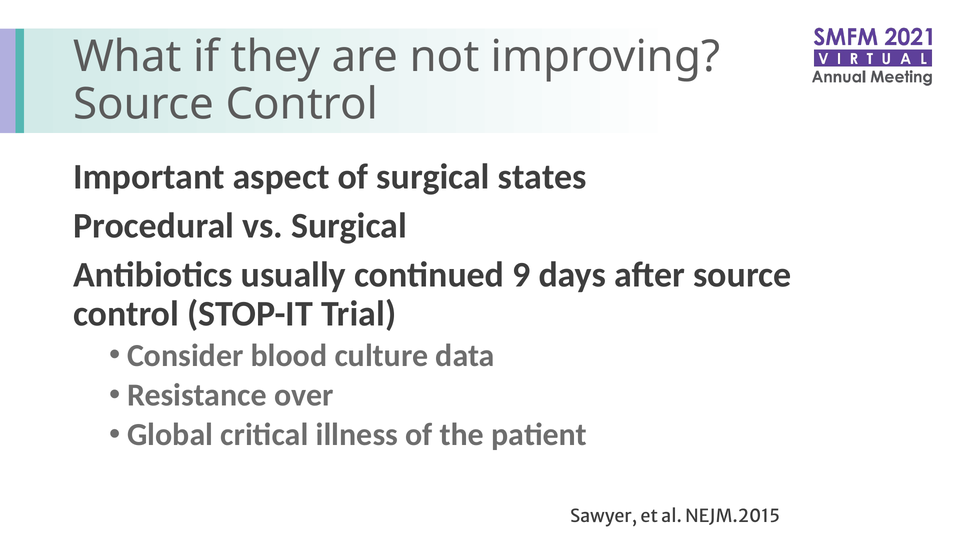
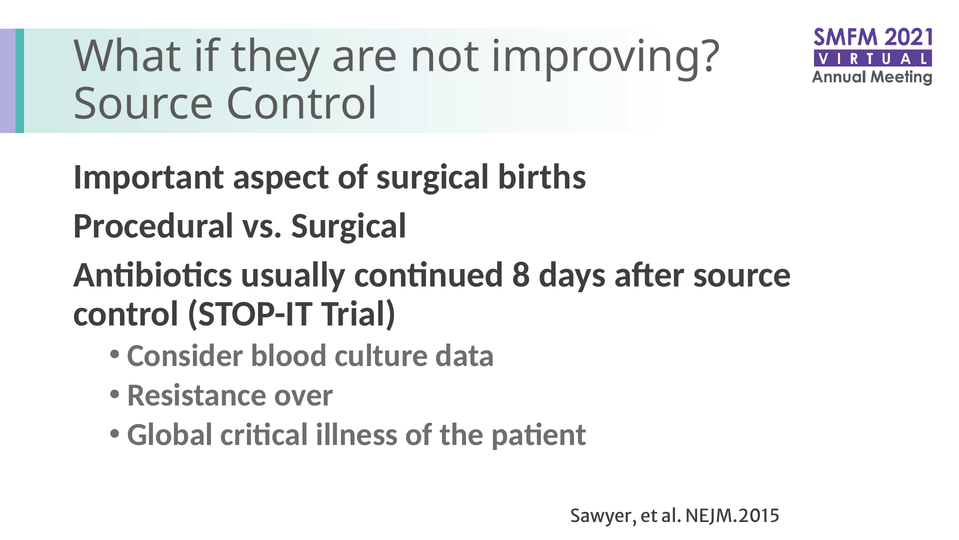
states: states -> births
9: 9 -> 8
